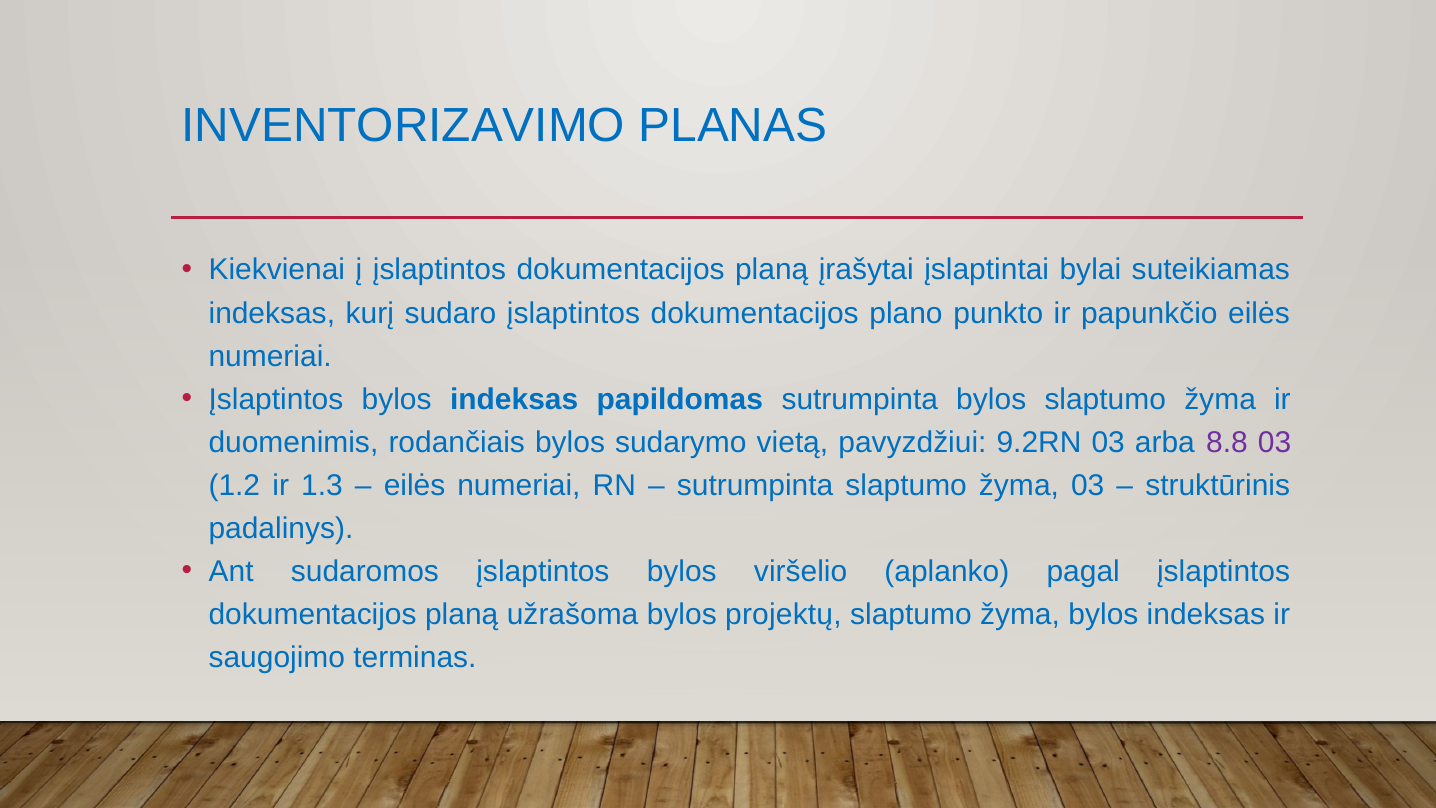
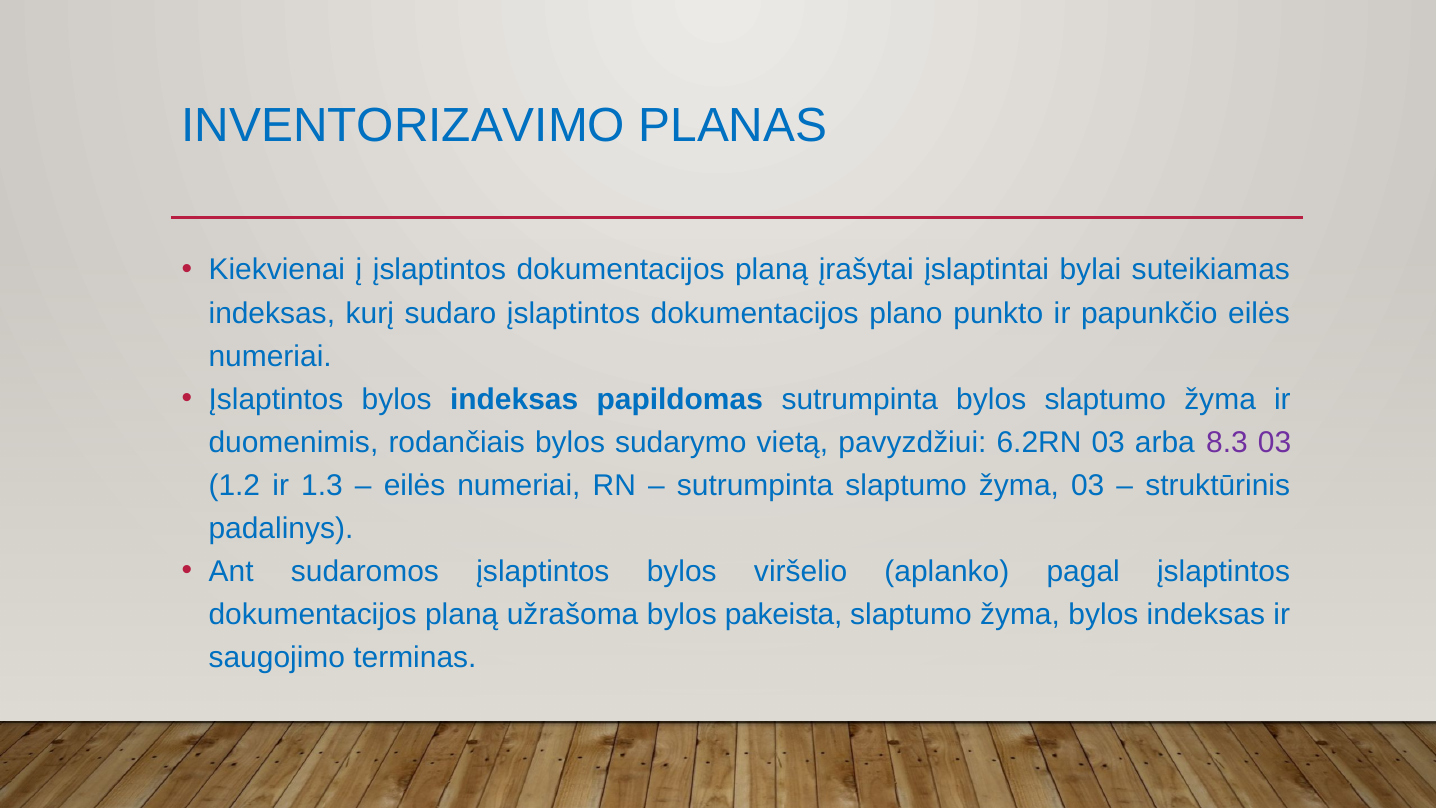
9.2RN: 9.2RN -> 6.2RN
8.8: 8.8 -> 8.3
projektų: projektų -> pakeista
